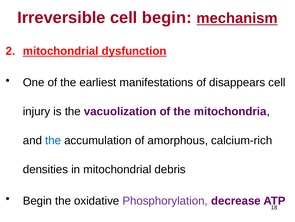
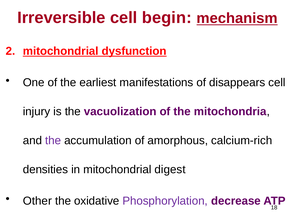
the at (53, 140) colour: blue -> purple
debris: debris -> digest
Begin at (37, 200): Begin -> Other
